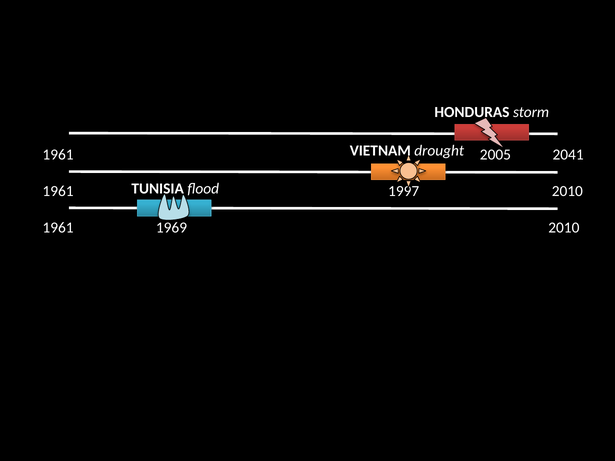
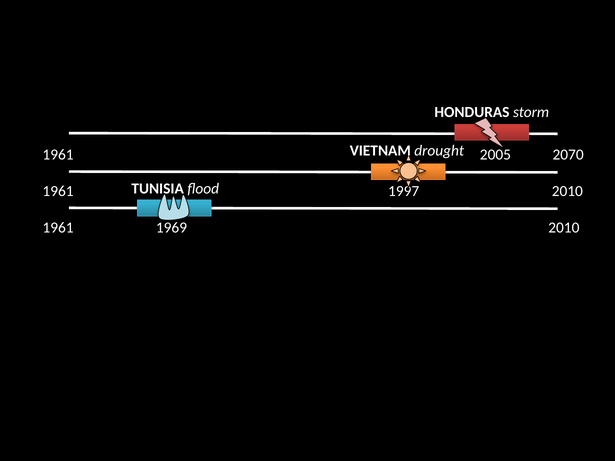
2041: 2041 -> 2070
